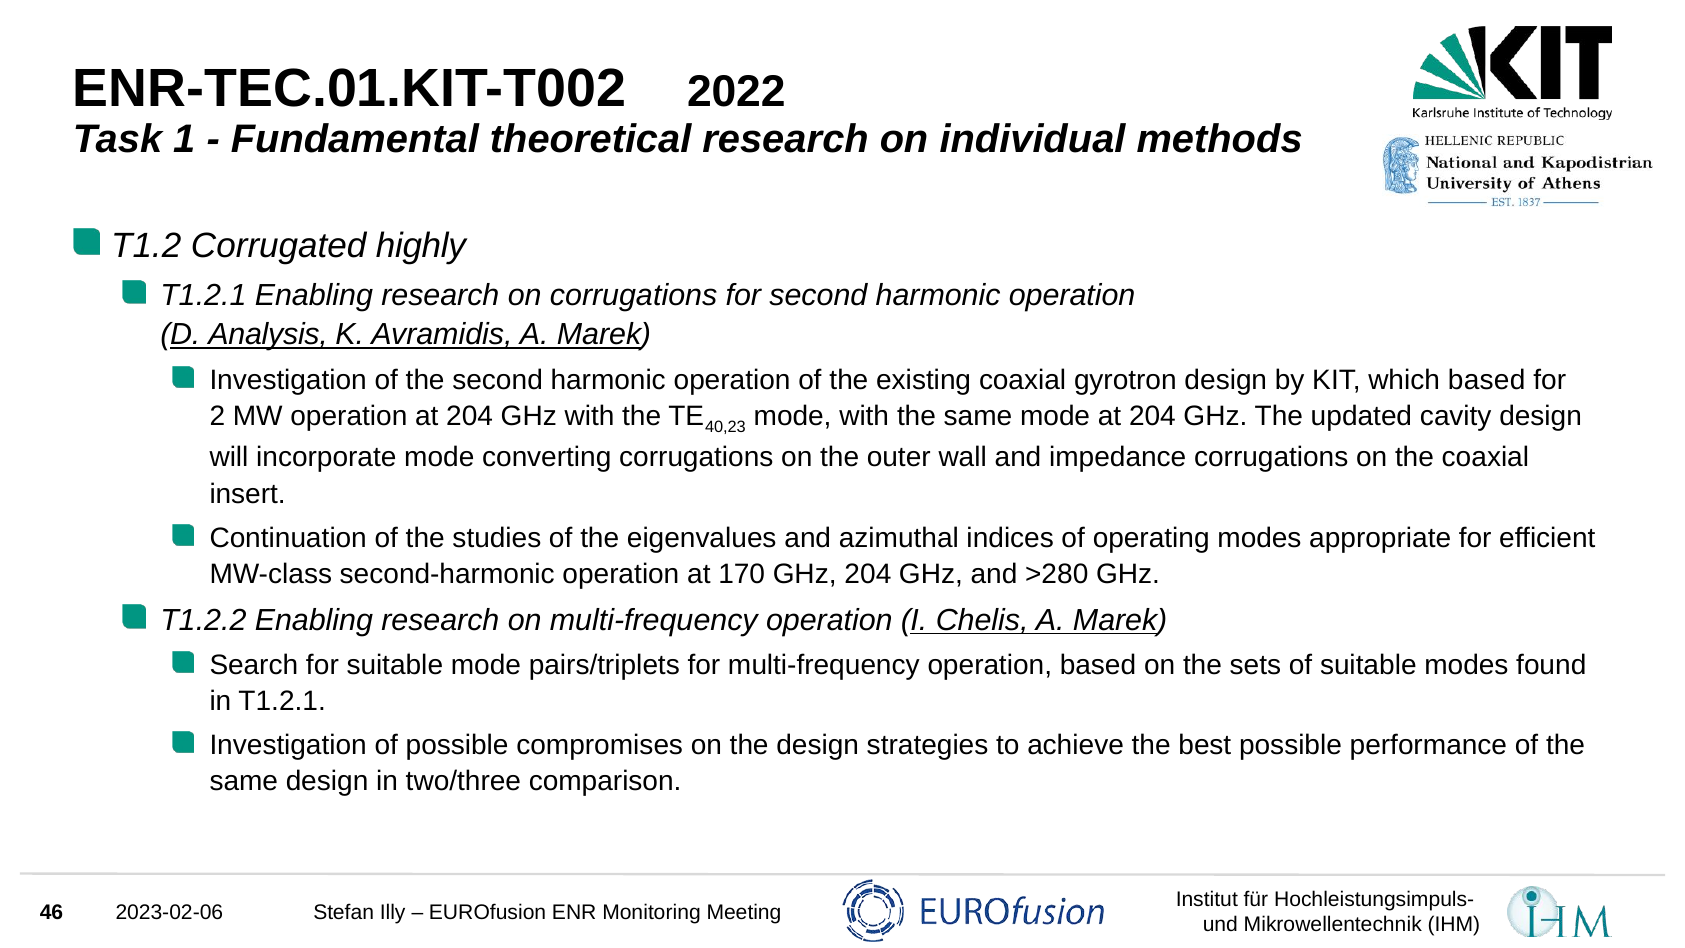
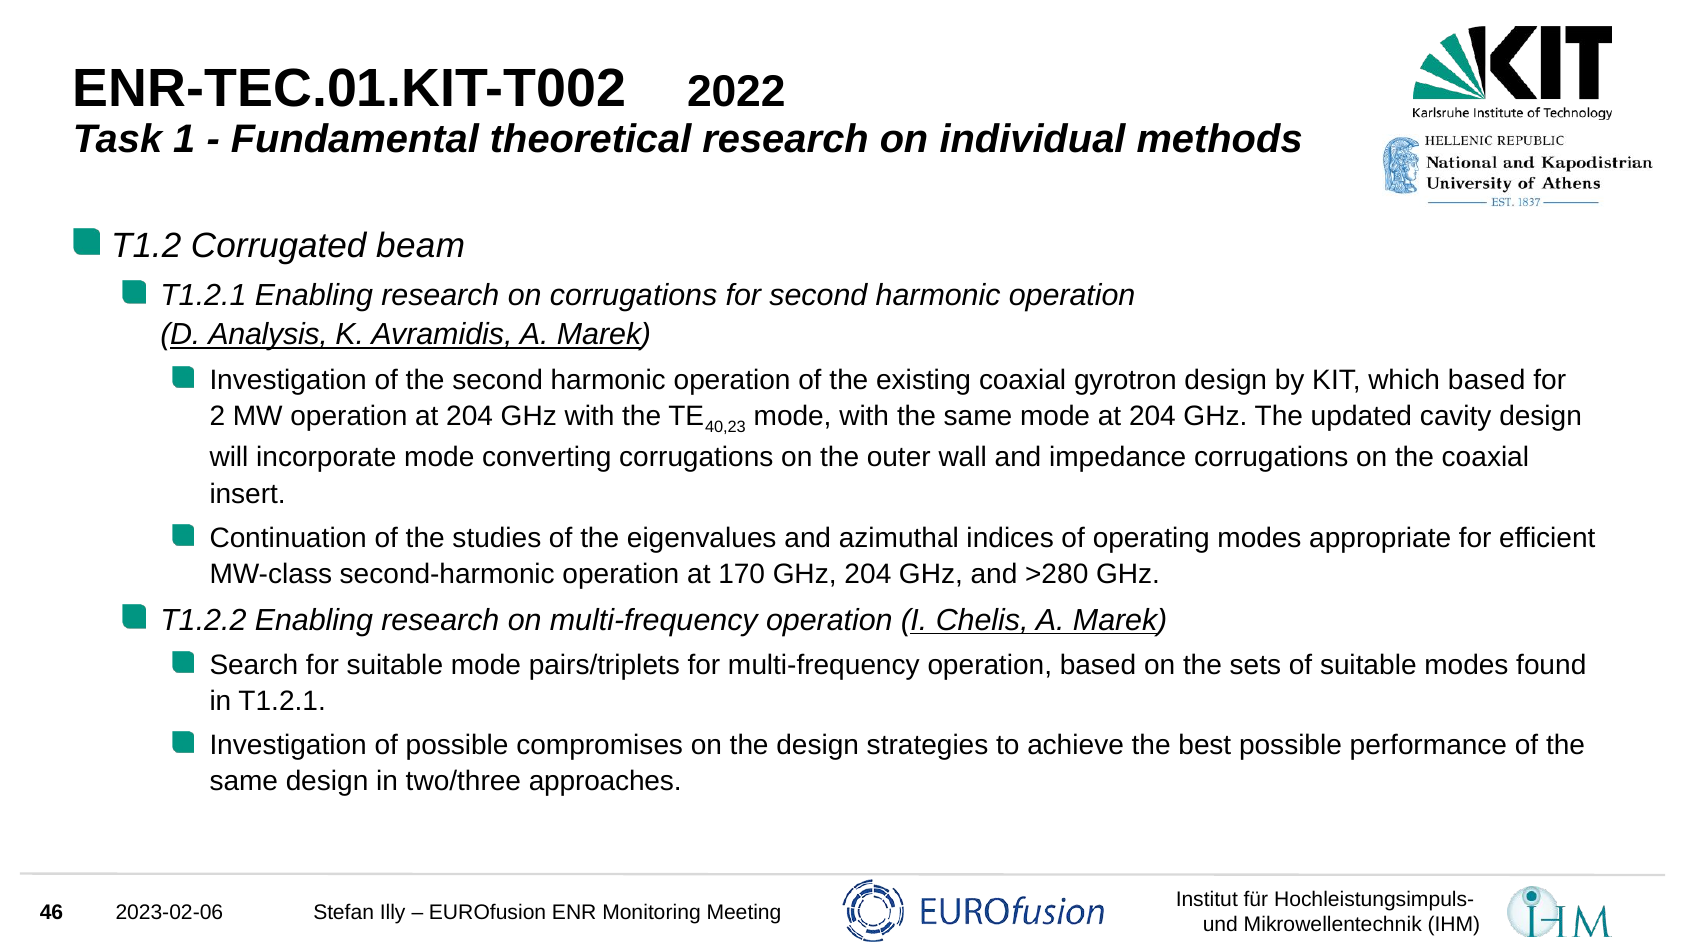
highly: highly -> beam
comparison: comparison -> approaches
